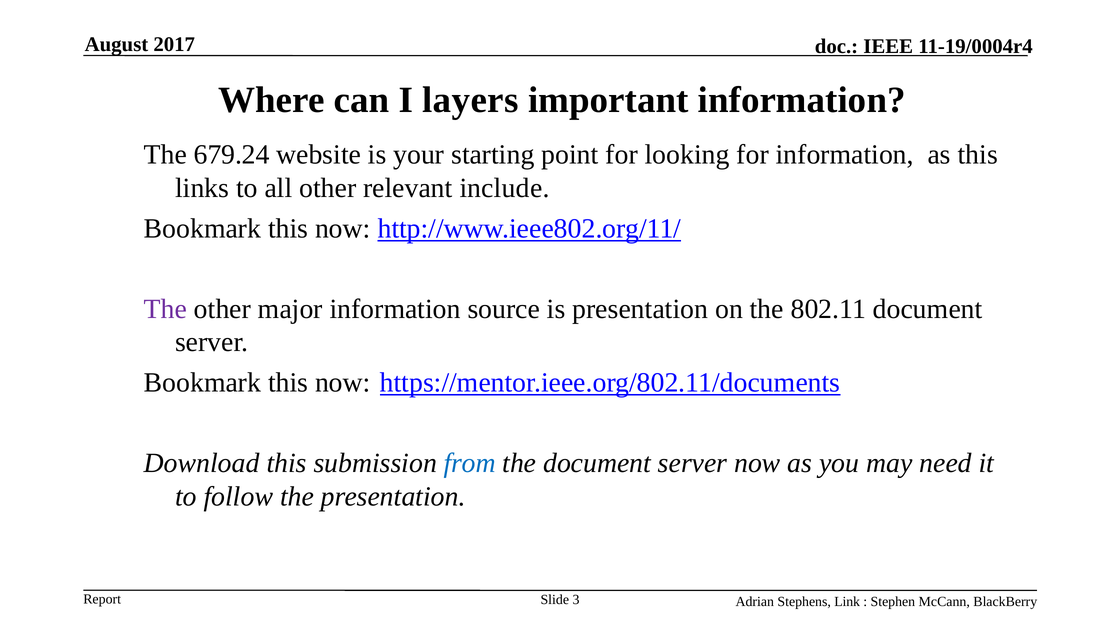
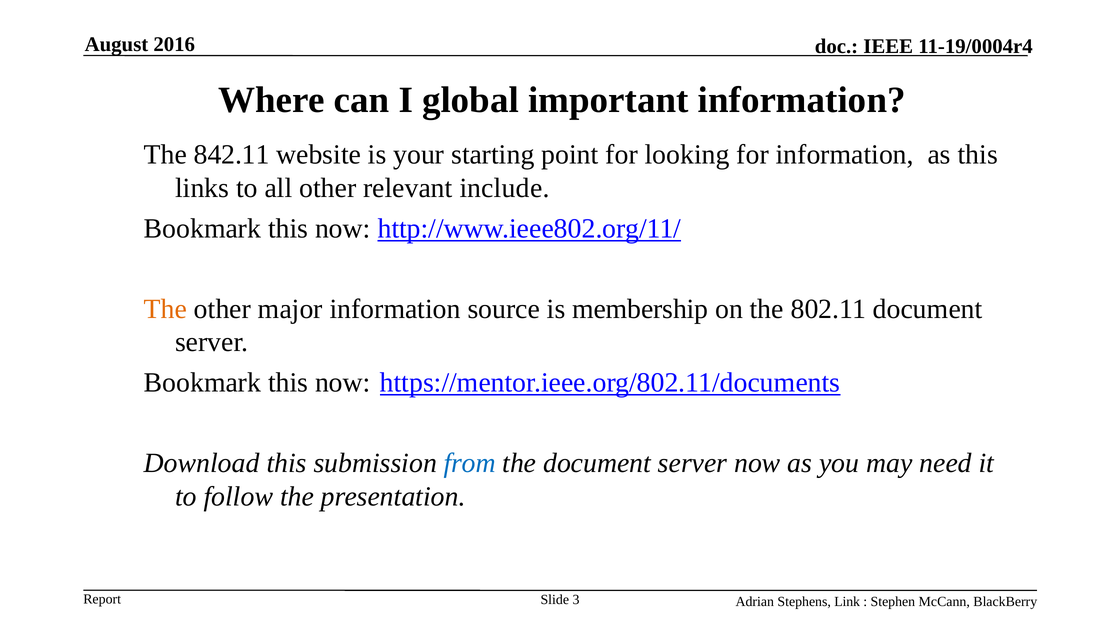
2017: 2017 -> 2016
layers: layers -> global
679.24: 679.24 -> 842.11
The at (166, 309) colour: purple -> orange
is presentation: presentation -> membership
